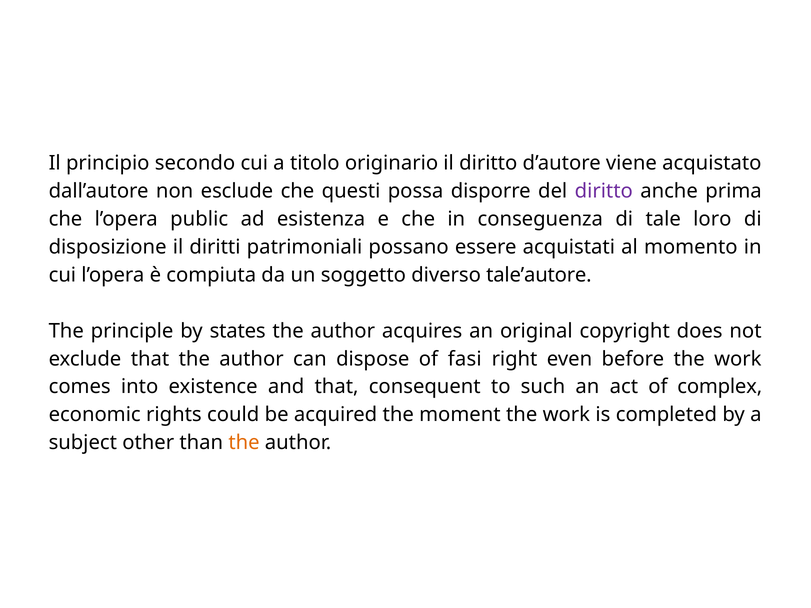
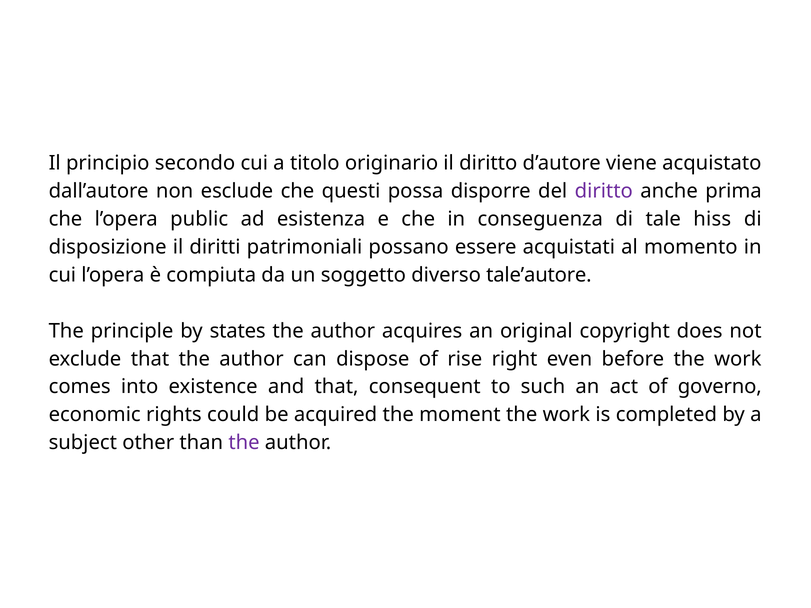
loro: loro -> hiss
fasi: fasi -> rise
complex: complex -> governo
the at (244, 443) colour: orange -> purple
